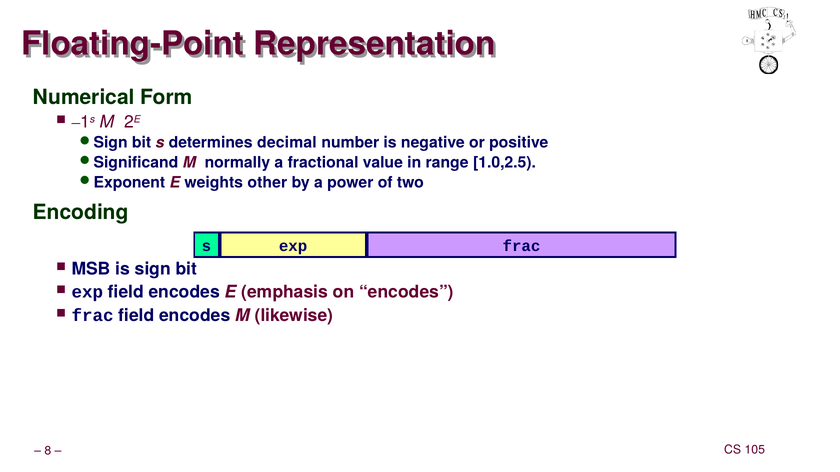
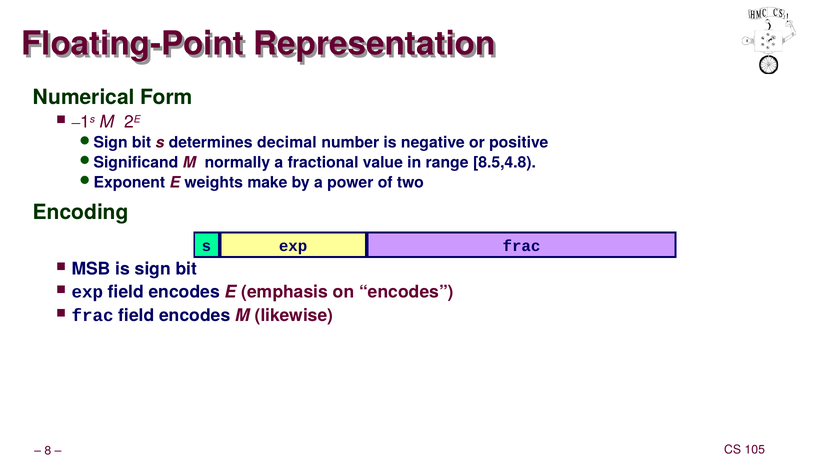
1.0,2.5: 1.0,2.5 -> 8.5,4.8
other: other -> make
